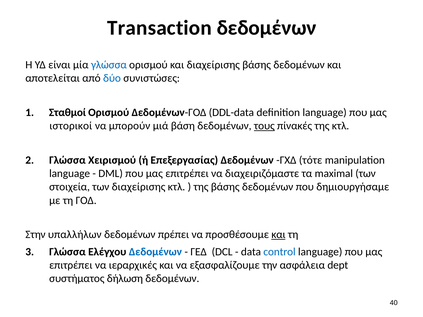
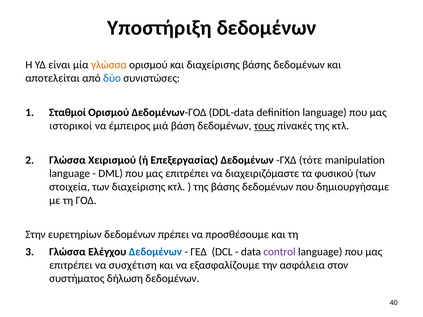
Transaction: Transaction -> Υποστήριξη
γλώσσα at (109, 65) colour: blue -> orange
μπορούν: μπορούν -> έμπειρος
maximal: maximal -> φυσικού
υπαλλήλων: υπαλλήλων -> ευρετηρίων
και at (278, 235) underline: present -> none
control colour: blue -> purple
ιεραρχικές: ιεραρχικές -> συσχέτιση
dept: dept -> στον
